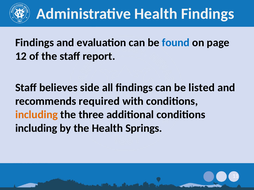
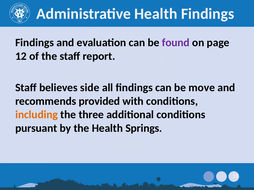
found colour: blue -> purple
listed: listed -> move
required: required -> provided
including at (36, 129): including -> pursuant
